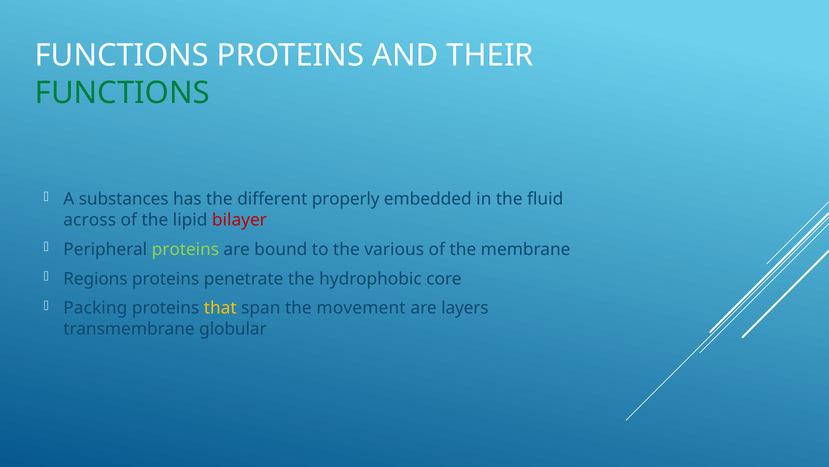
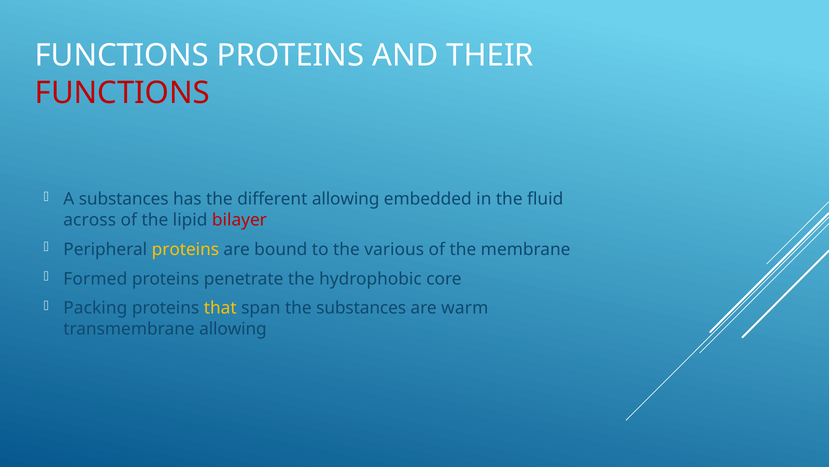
FUNCTIONS at (122, 93) colour: green -> red
different properly: properly -> allowing
proteins at (185, 249) colour: light green -> yellow
Regions: Regions -> Formed
the movement: movement -> substances
layers: layers -> warm
transmembrane globular: globular -> allowing
